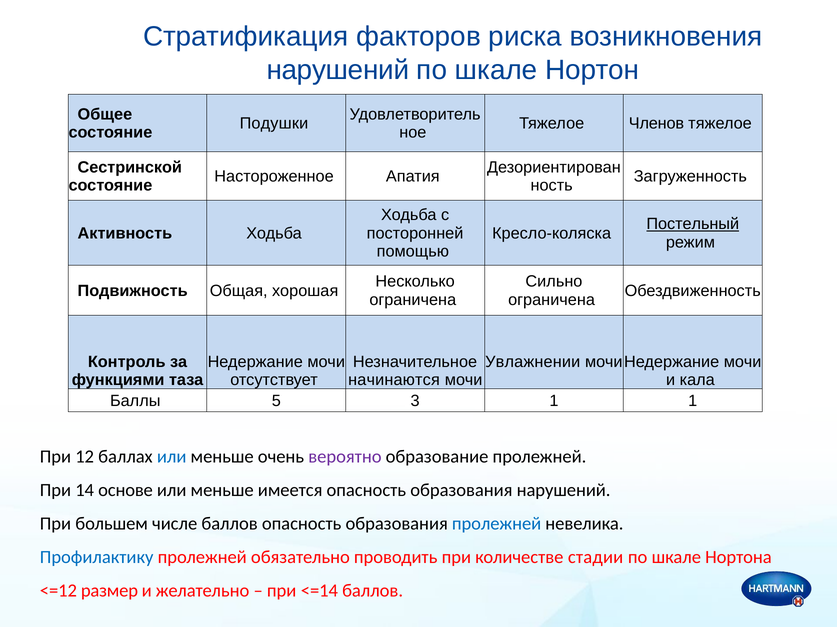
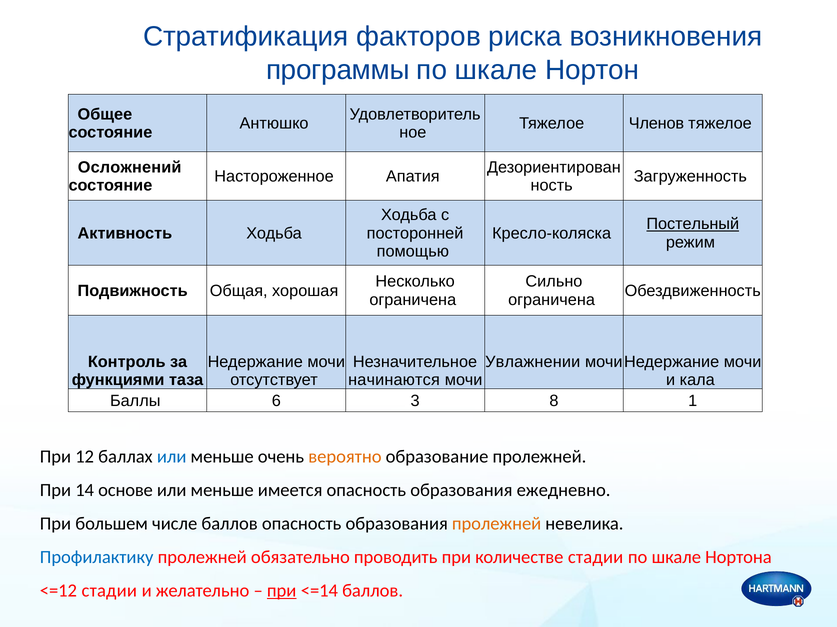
нарушений at (338, 70): нарушений -> программы
Подушки: Подушки -> Антюшко
Сестринской: Сестринской -> Осложнений
5: 5 -> 6
3 1: 1 -> 8
вероятно colour: purple -> orange
образования нарушений: нарушений -> ежедневно
пролежней at (497, 524) colour: blue -> orange
<=12 размер: размер -> стадии
при at (282, 591) underline: none -> present
